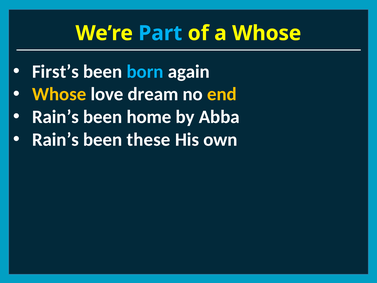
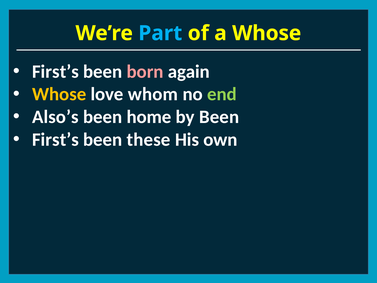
born colour: light blue -> pink
dream: dream -> whom
end colour: yellow -> light green
Rain’s at (55, 117): Rain’s -> Also’s
by Abba: Abba -> Been
Rain’s at (55, 139): Rain’s -> First’s
